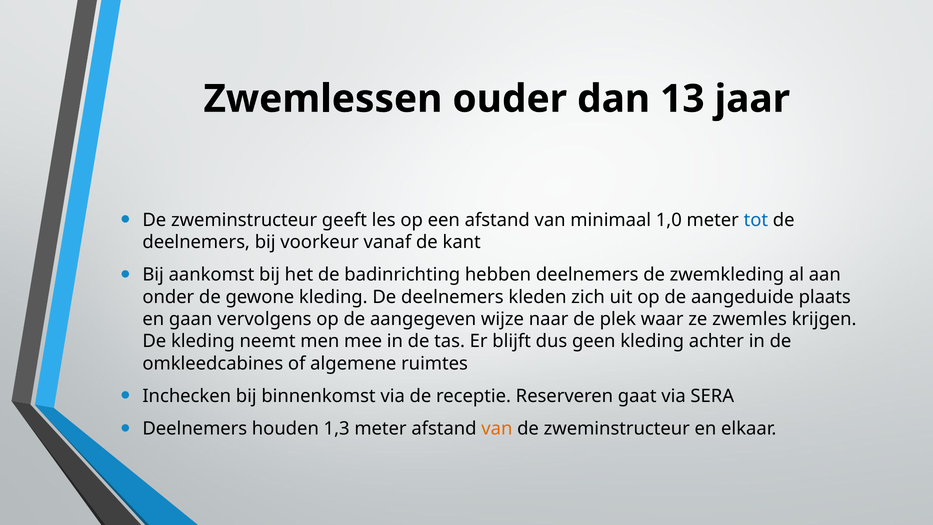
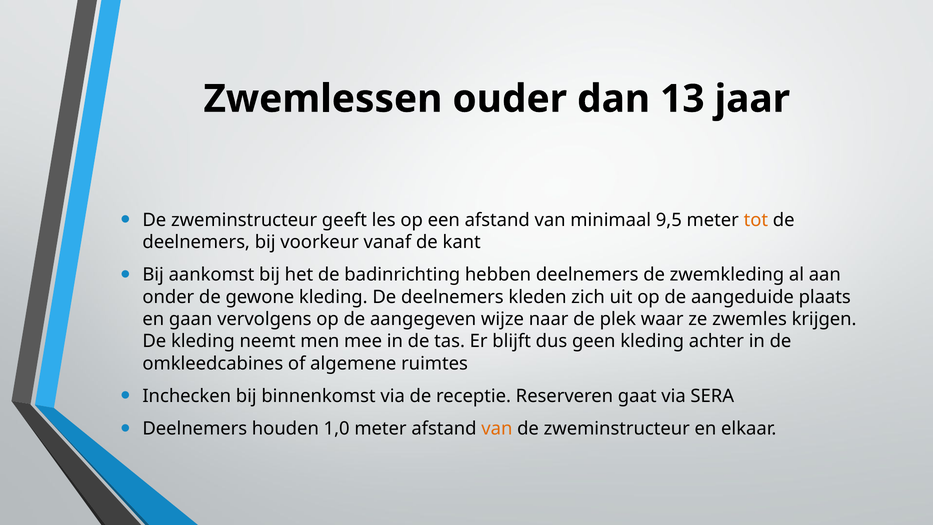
1,0: 1,0 -> 9,5
tot colour: blue -> orange
1,3: 1,3 -> 1,0
